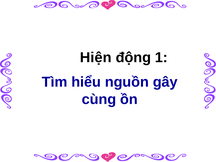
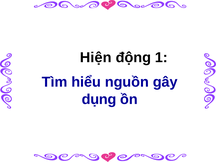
cùng: cùng -> dụng
